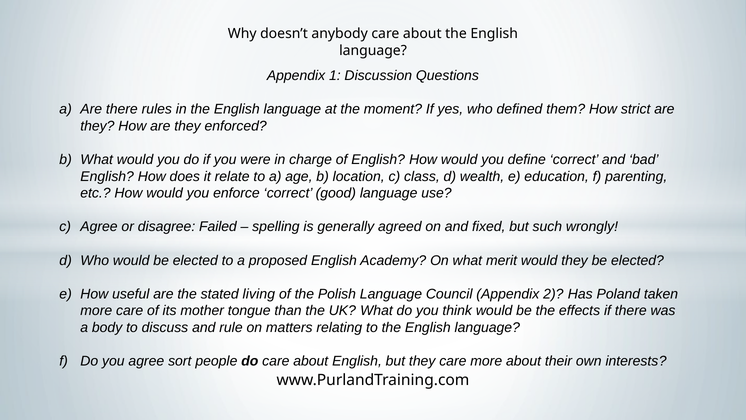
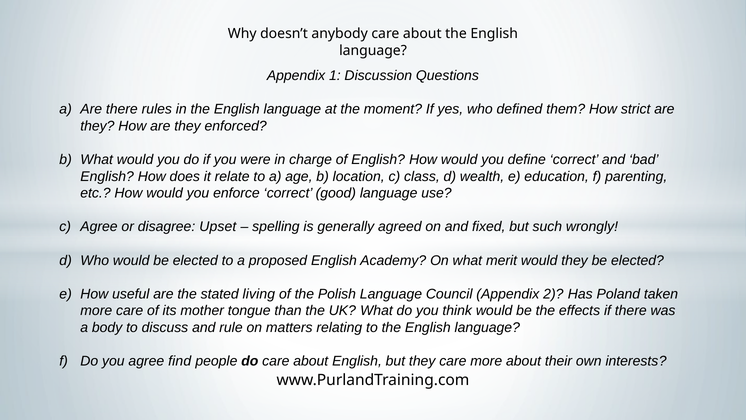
Failed: Failed -> Upset
sort: sort -> find
